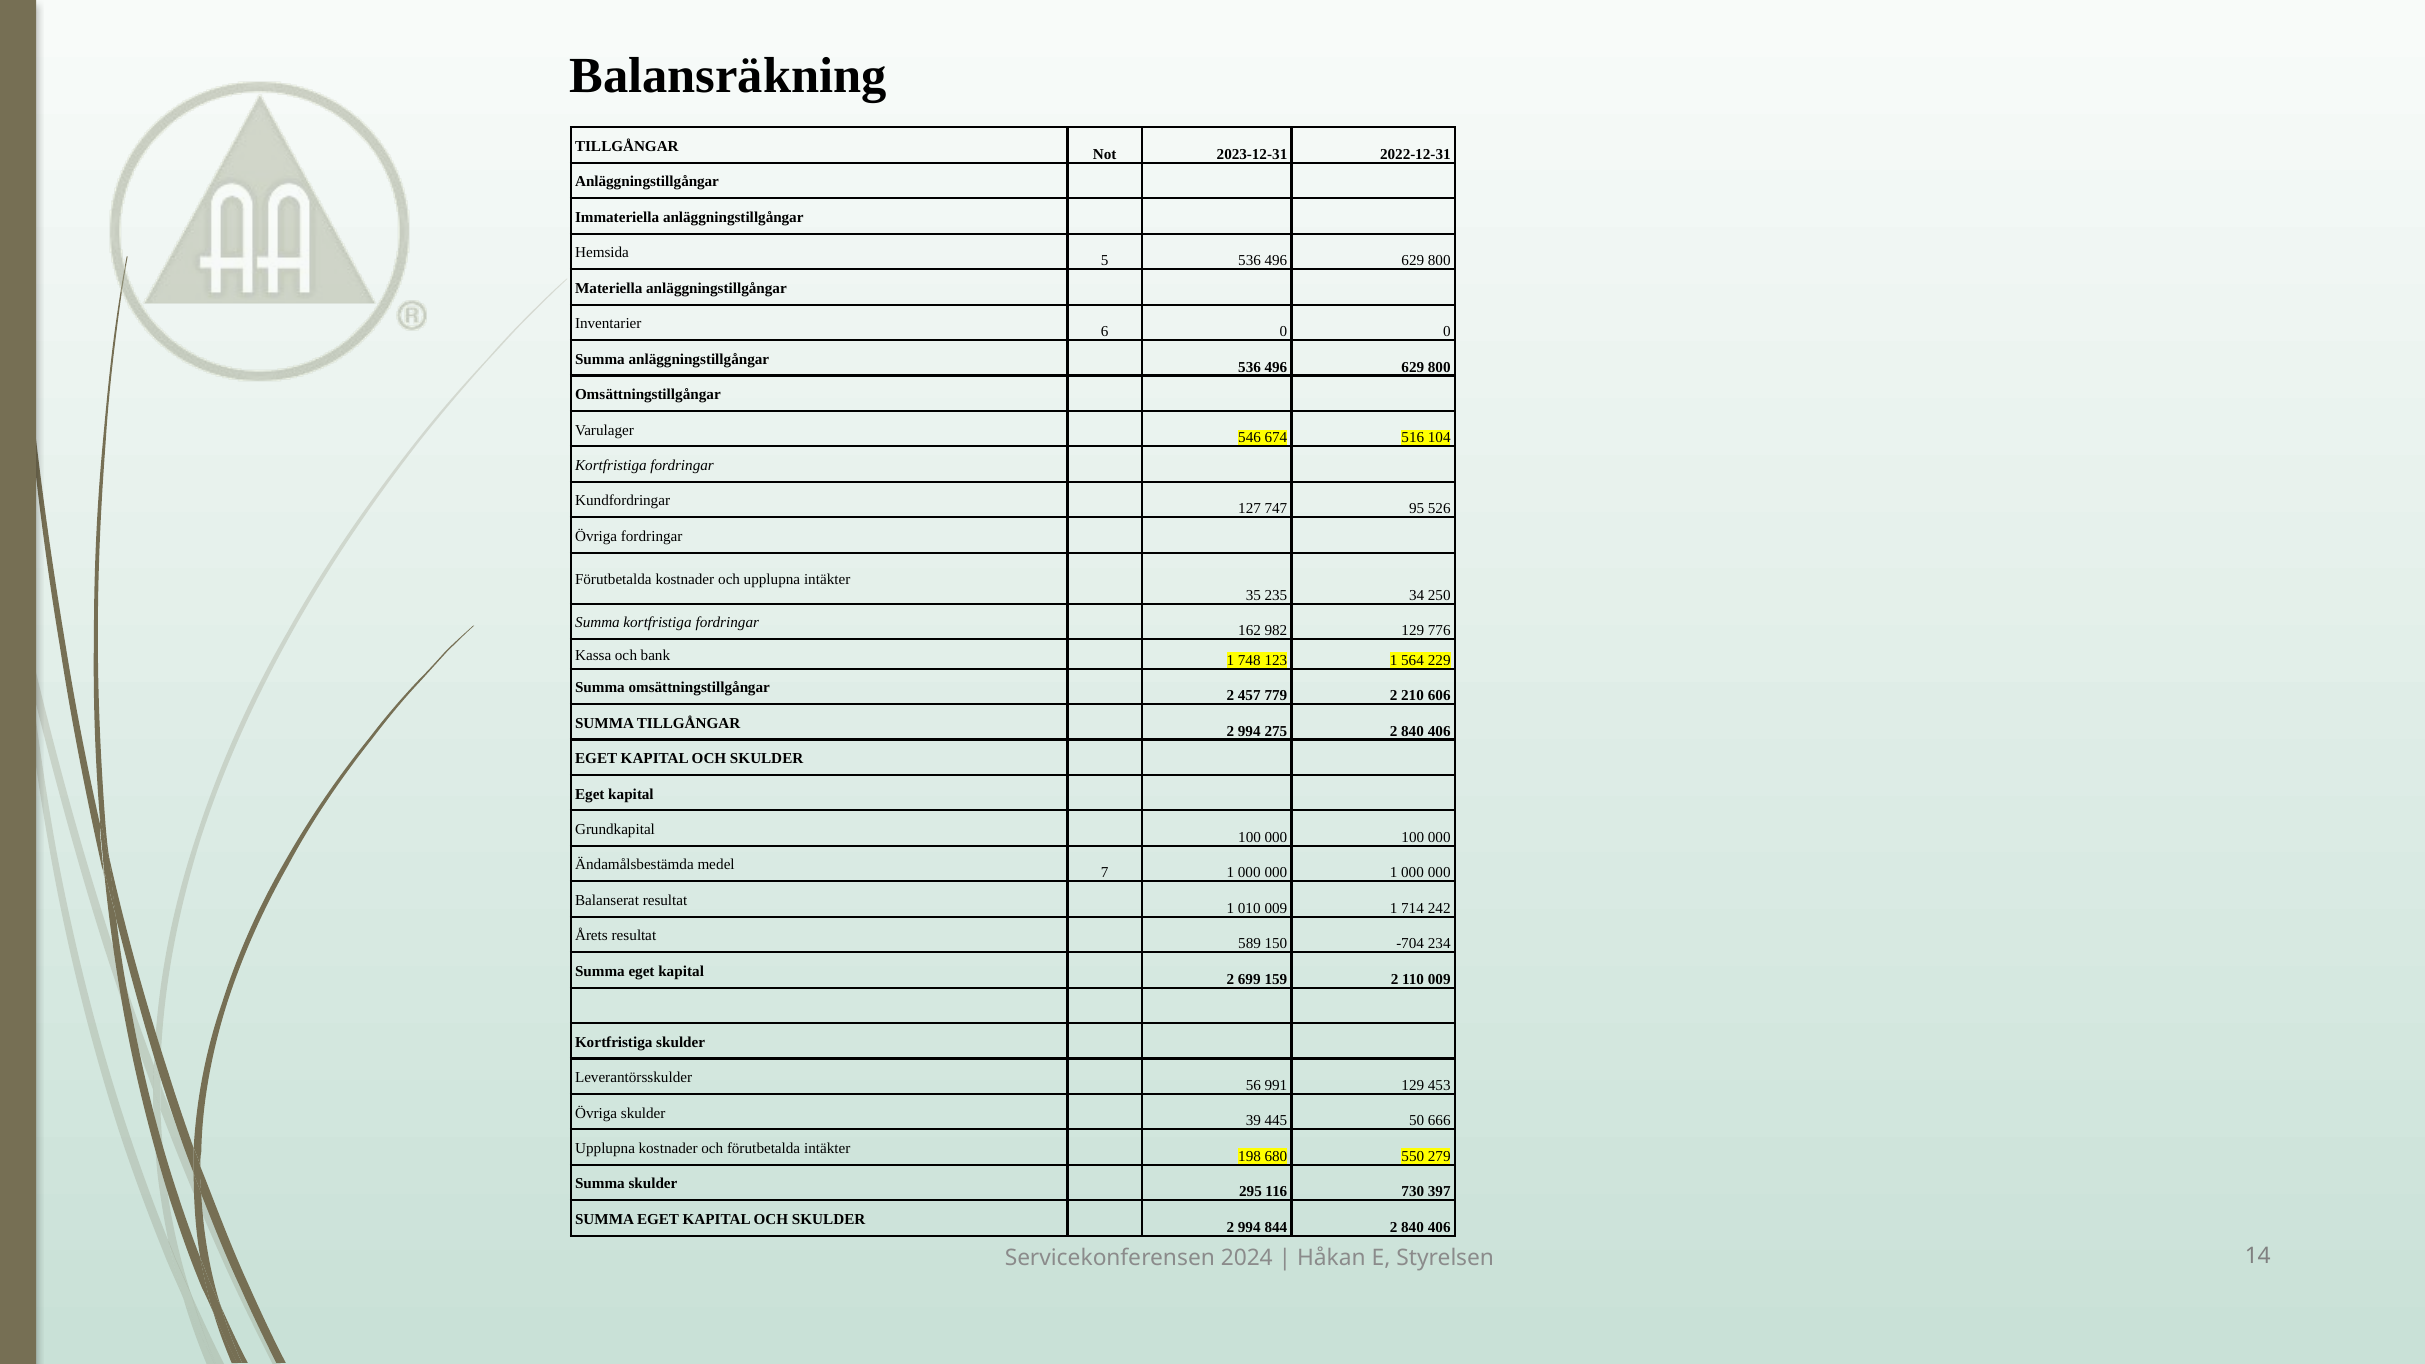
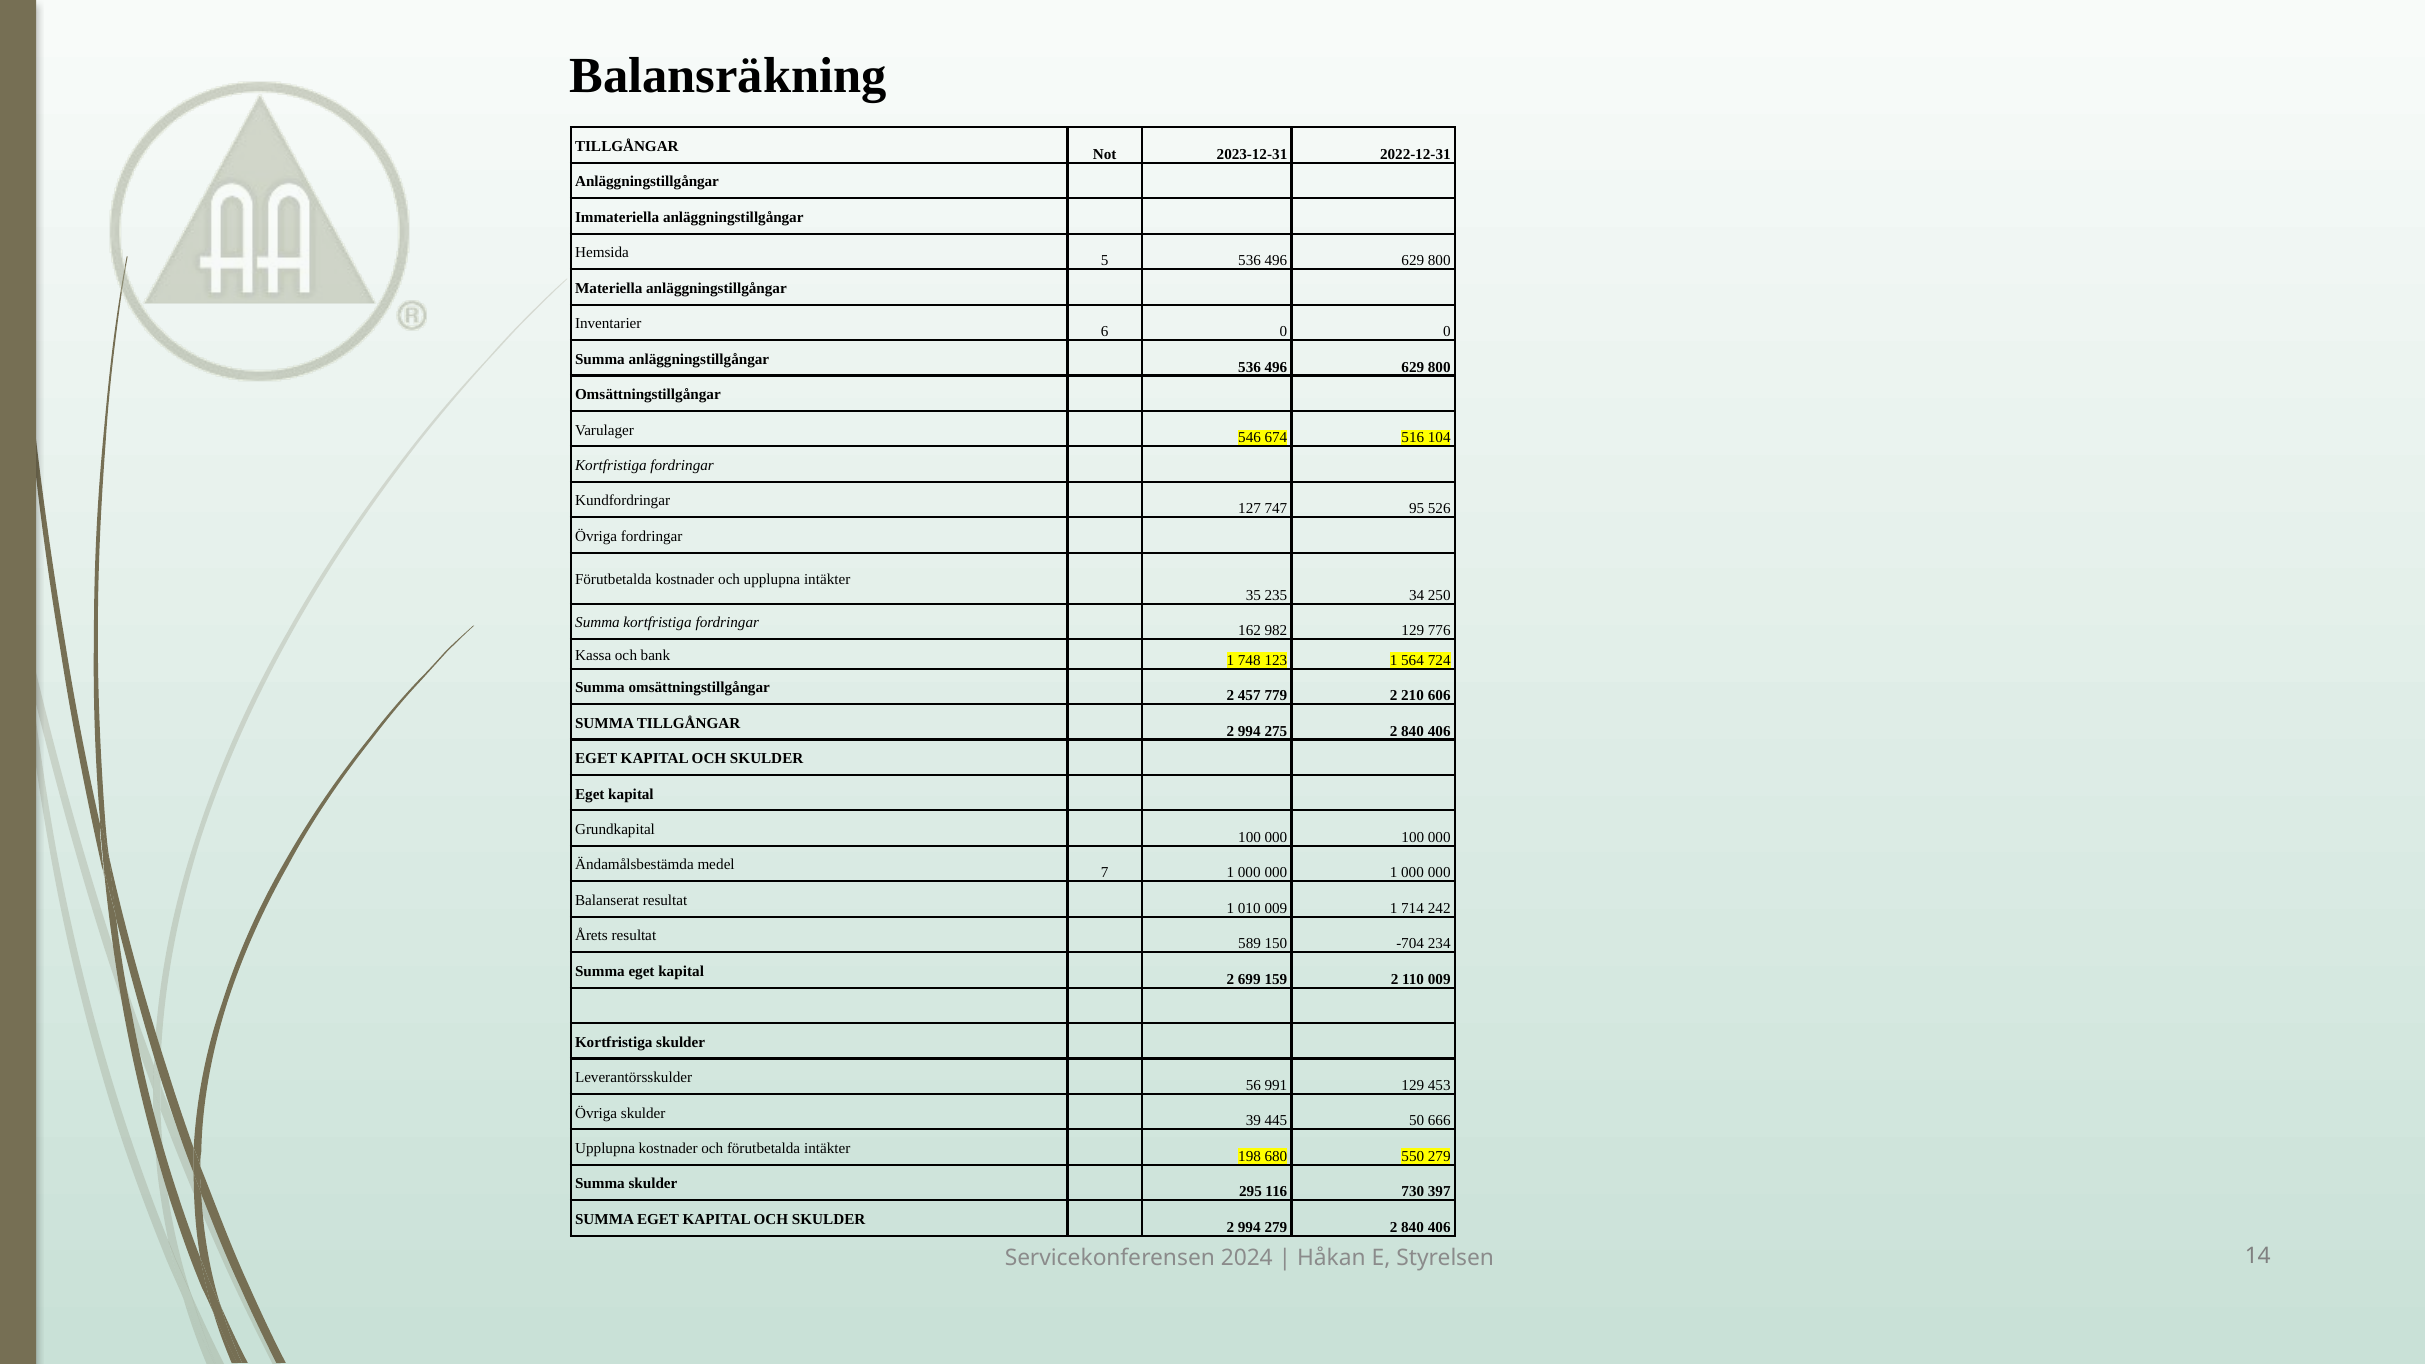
229: 229 -> 724
994 844: 844 -> 279
